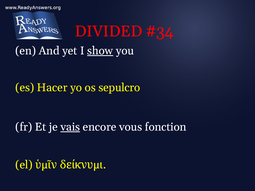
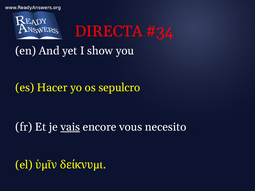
DIVIDED: DIVIDED -> DIRECTA
show underline: present -> none
fonction: fonction -> necesito
